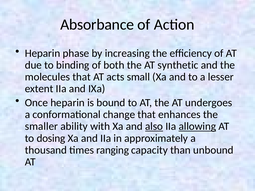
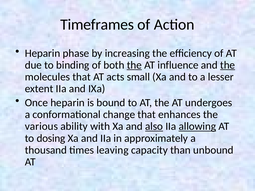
Absorbance: Absorbance -> Timeframes
the at (134, 65) underline: none -> present
synthetic: synthetic -> influence
the at (228, 65) underline: none -> present
smaller: smaller -> various
ranging: ranging -> leaving
